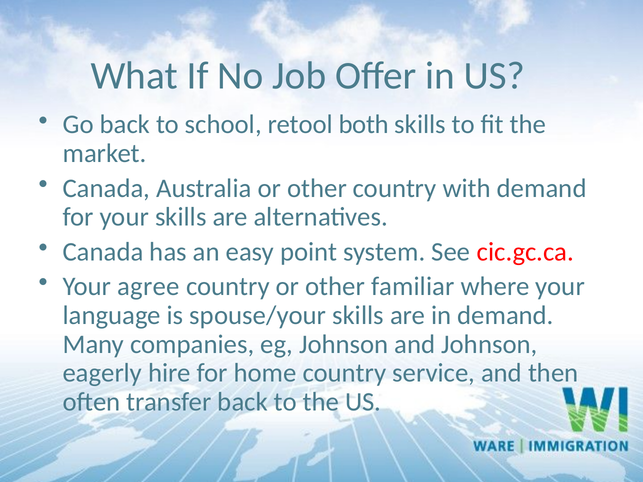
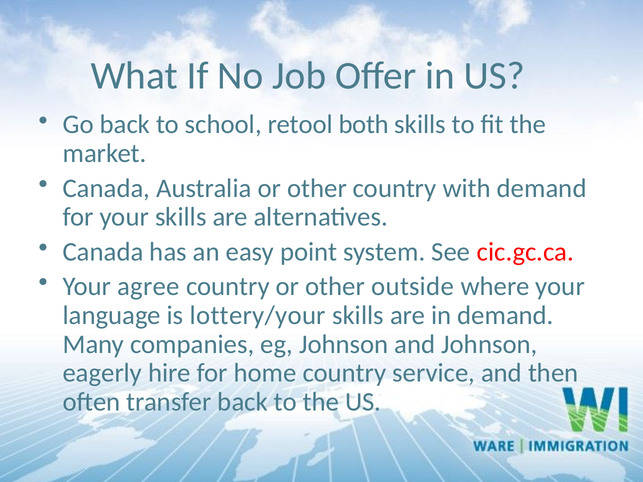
familiar: familiar -> outside
spouse/your: spouse/your -> lottery/your
